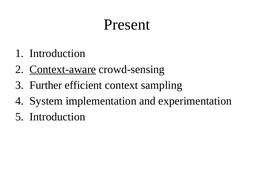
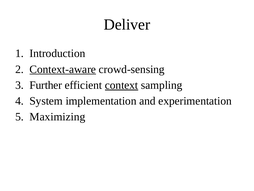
Present: Present -> Deliver
context underline: none -> present
Introduction at (57, 117): Introduction -> Maximizing
